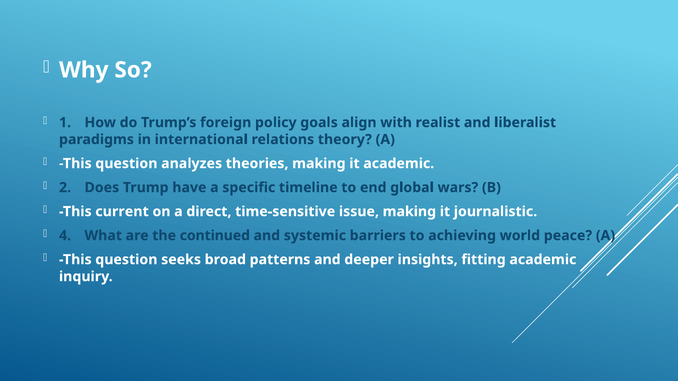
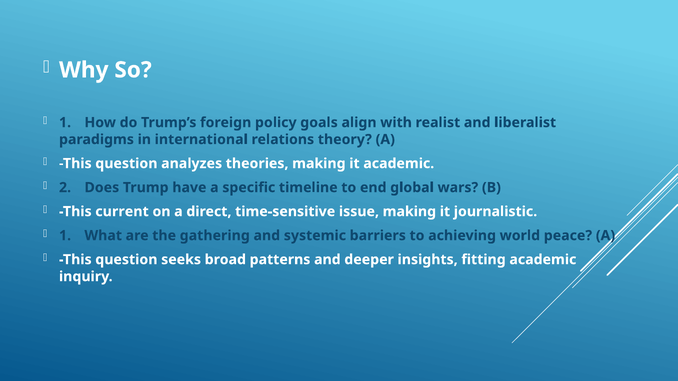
4 at (65, 236): 4 -> 1
continued: continued -> gathering
